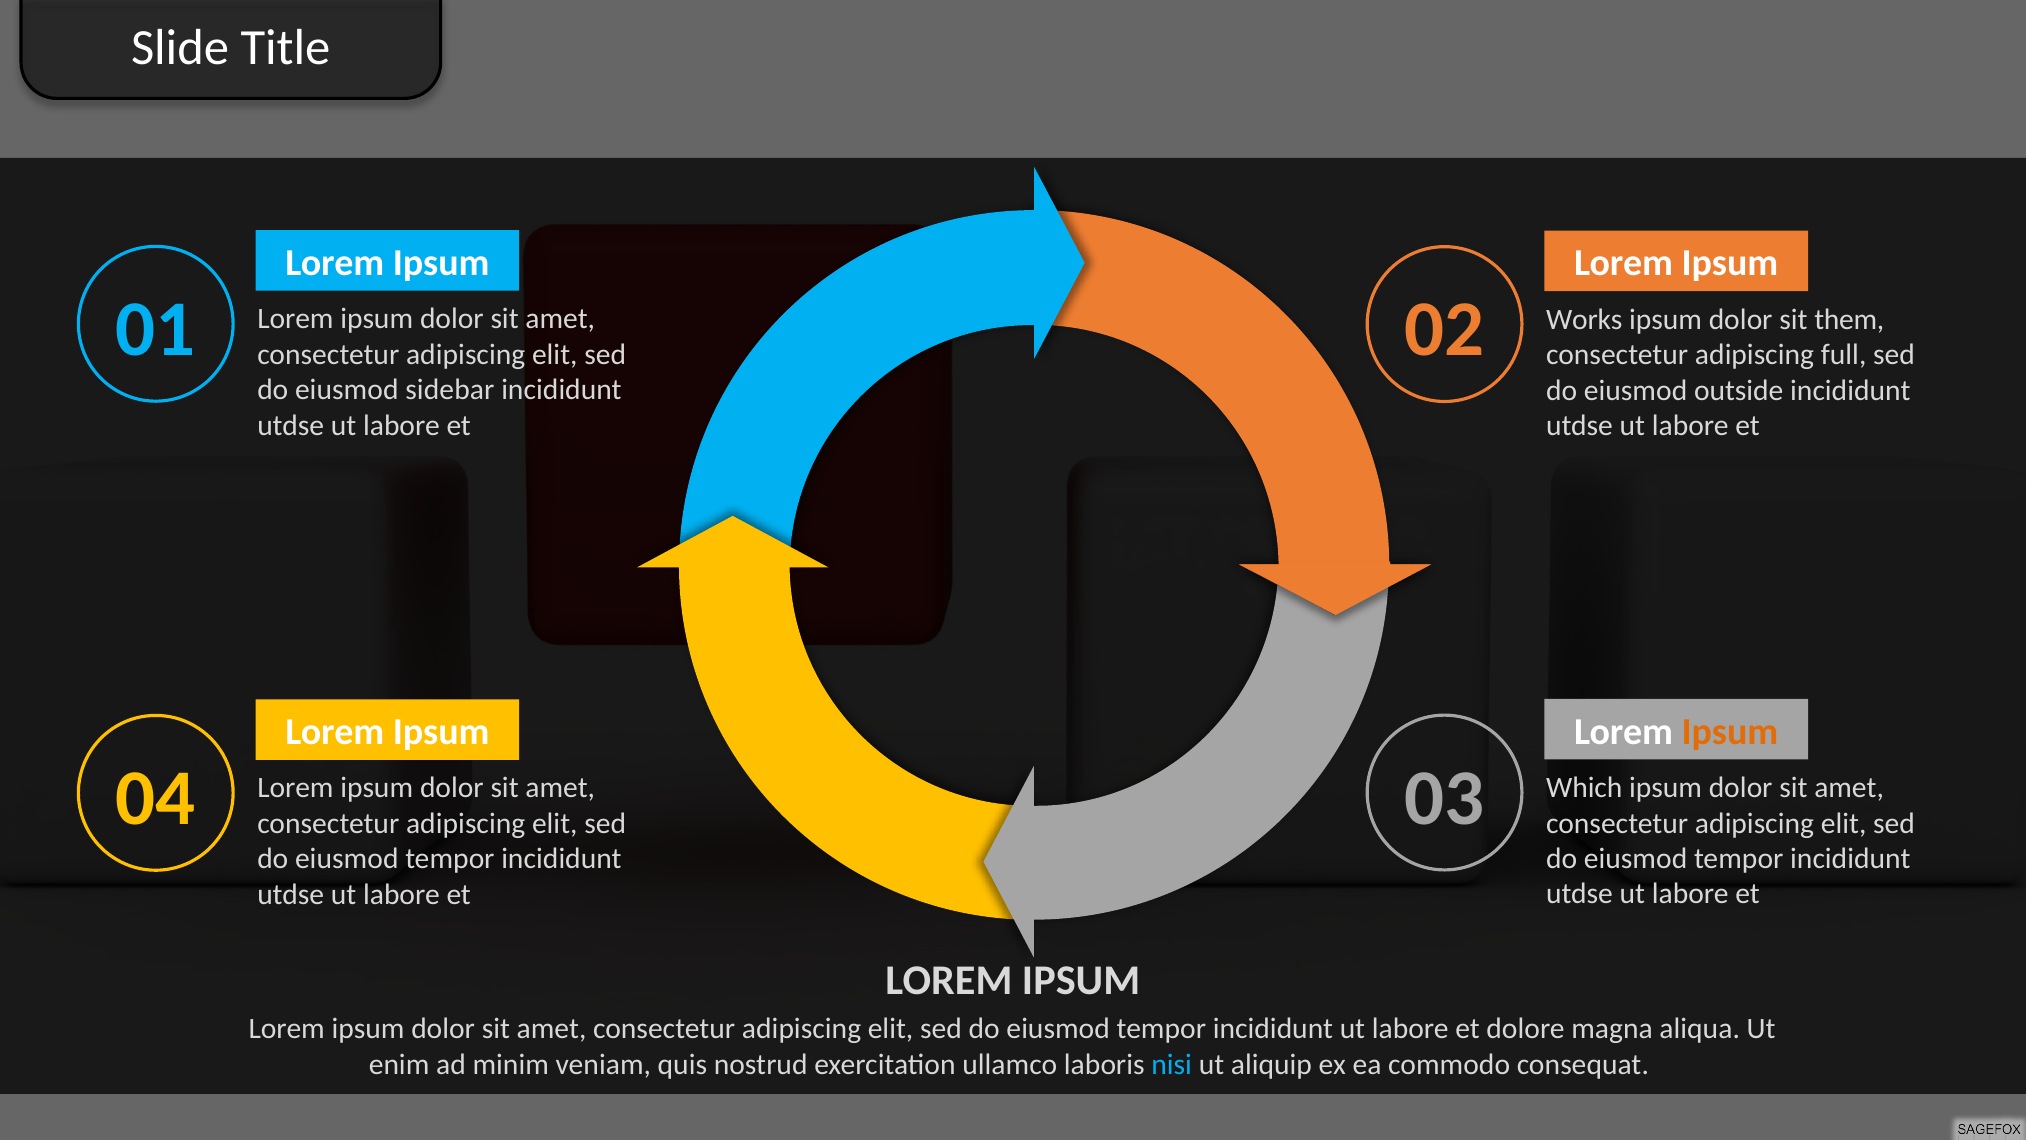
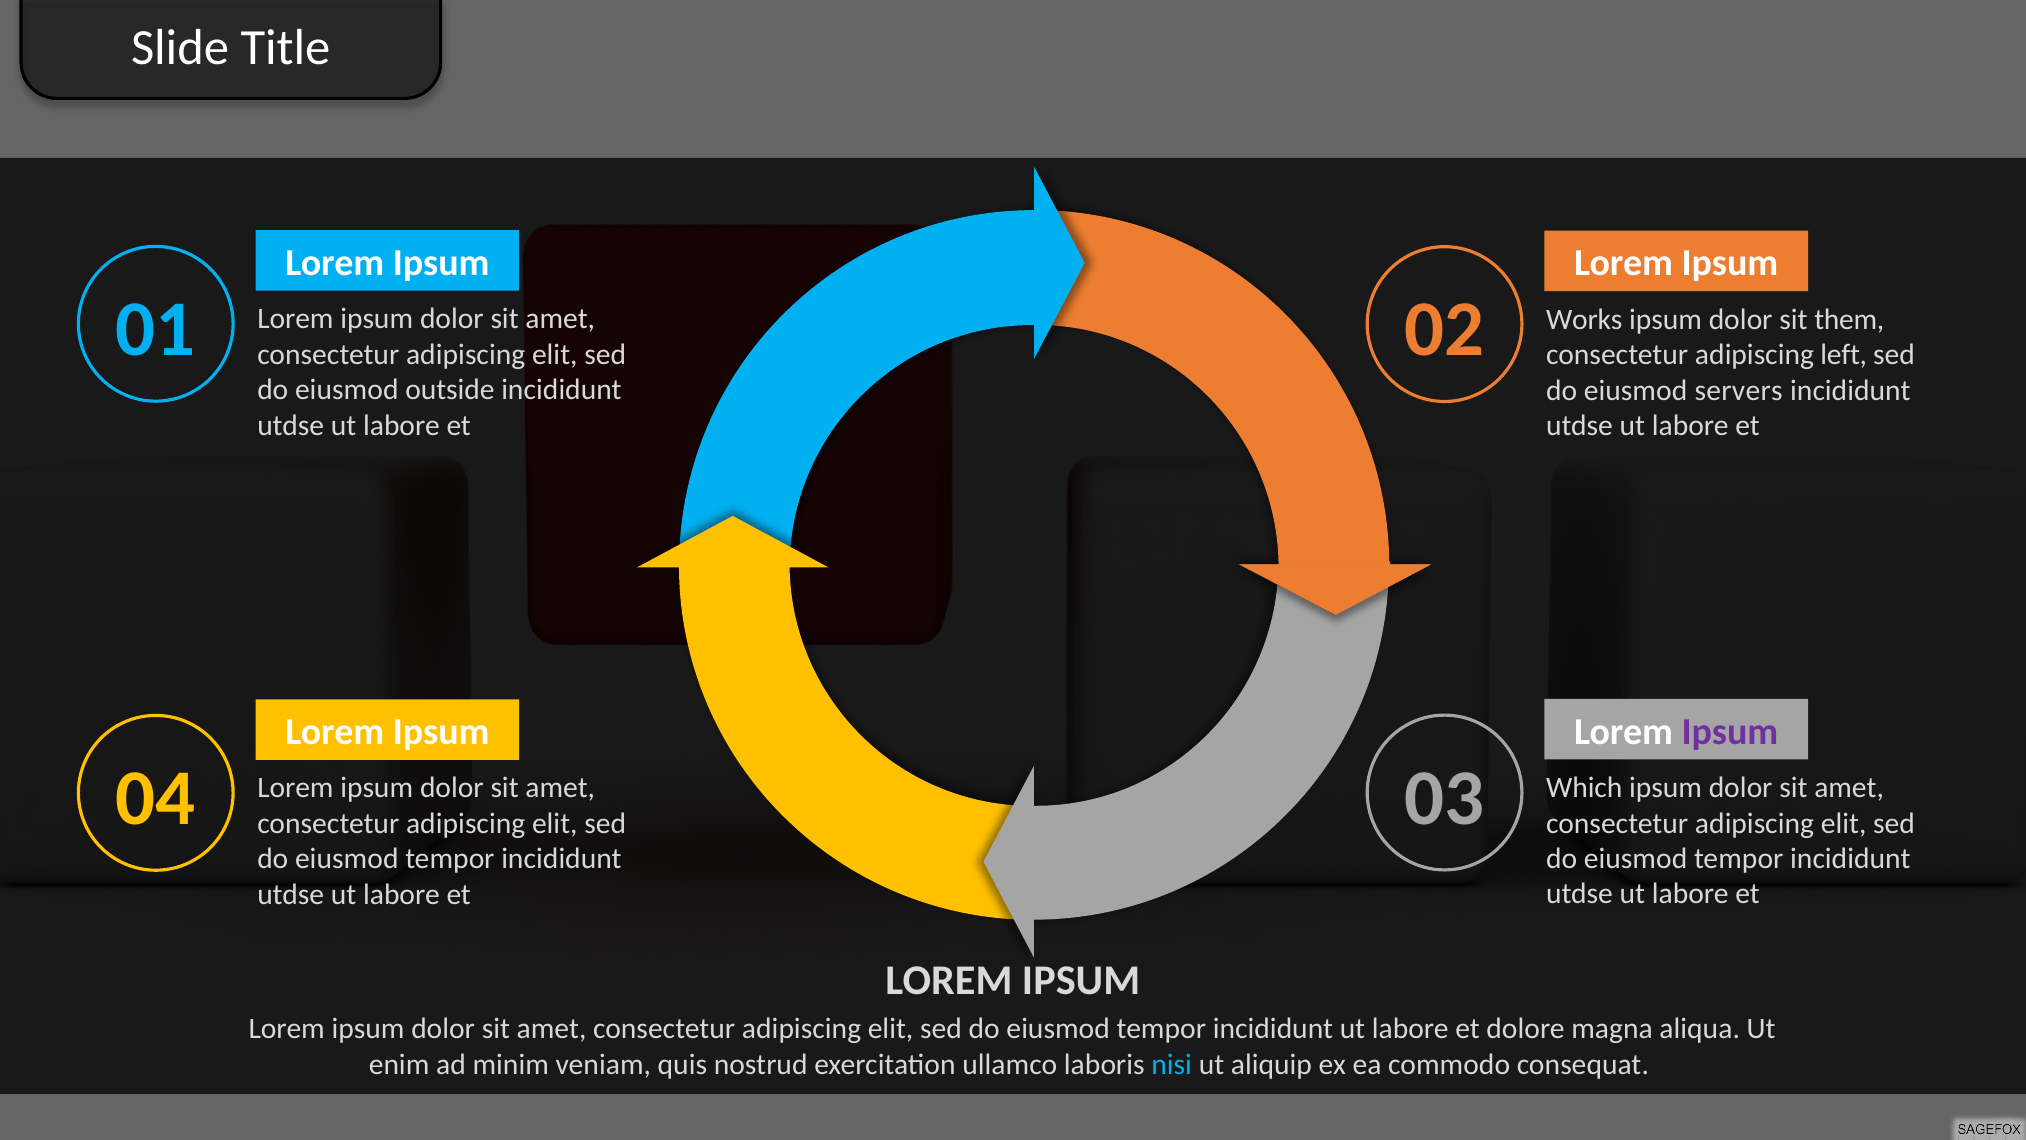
full: full -> left
sidebar: sidebar -> outside
outside: outside -> servers
Ipsum at (1730, 732) colour: orange -> purple
